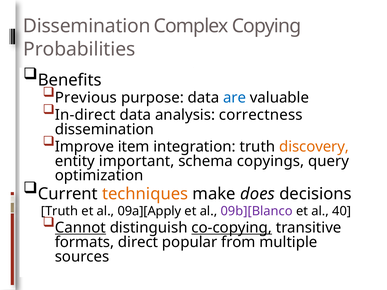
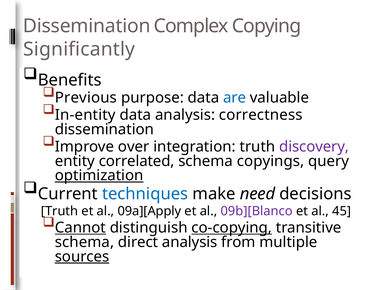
Probabilities: Probabilities -> Significantly
In-direct: In-direct -> In-entity
item: item -> over
discovery colour: orange -> purple
important: important -> correlated
optimization underline: none -> present
techniques colour: orange -> blue
does: does -> need
40: 40 -> 45
formats at (84, 242): formats -> schema
direct popular: popular -> analysis
sources underline: none -> present
